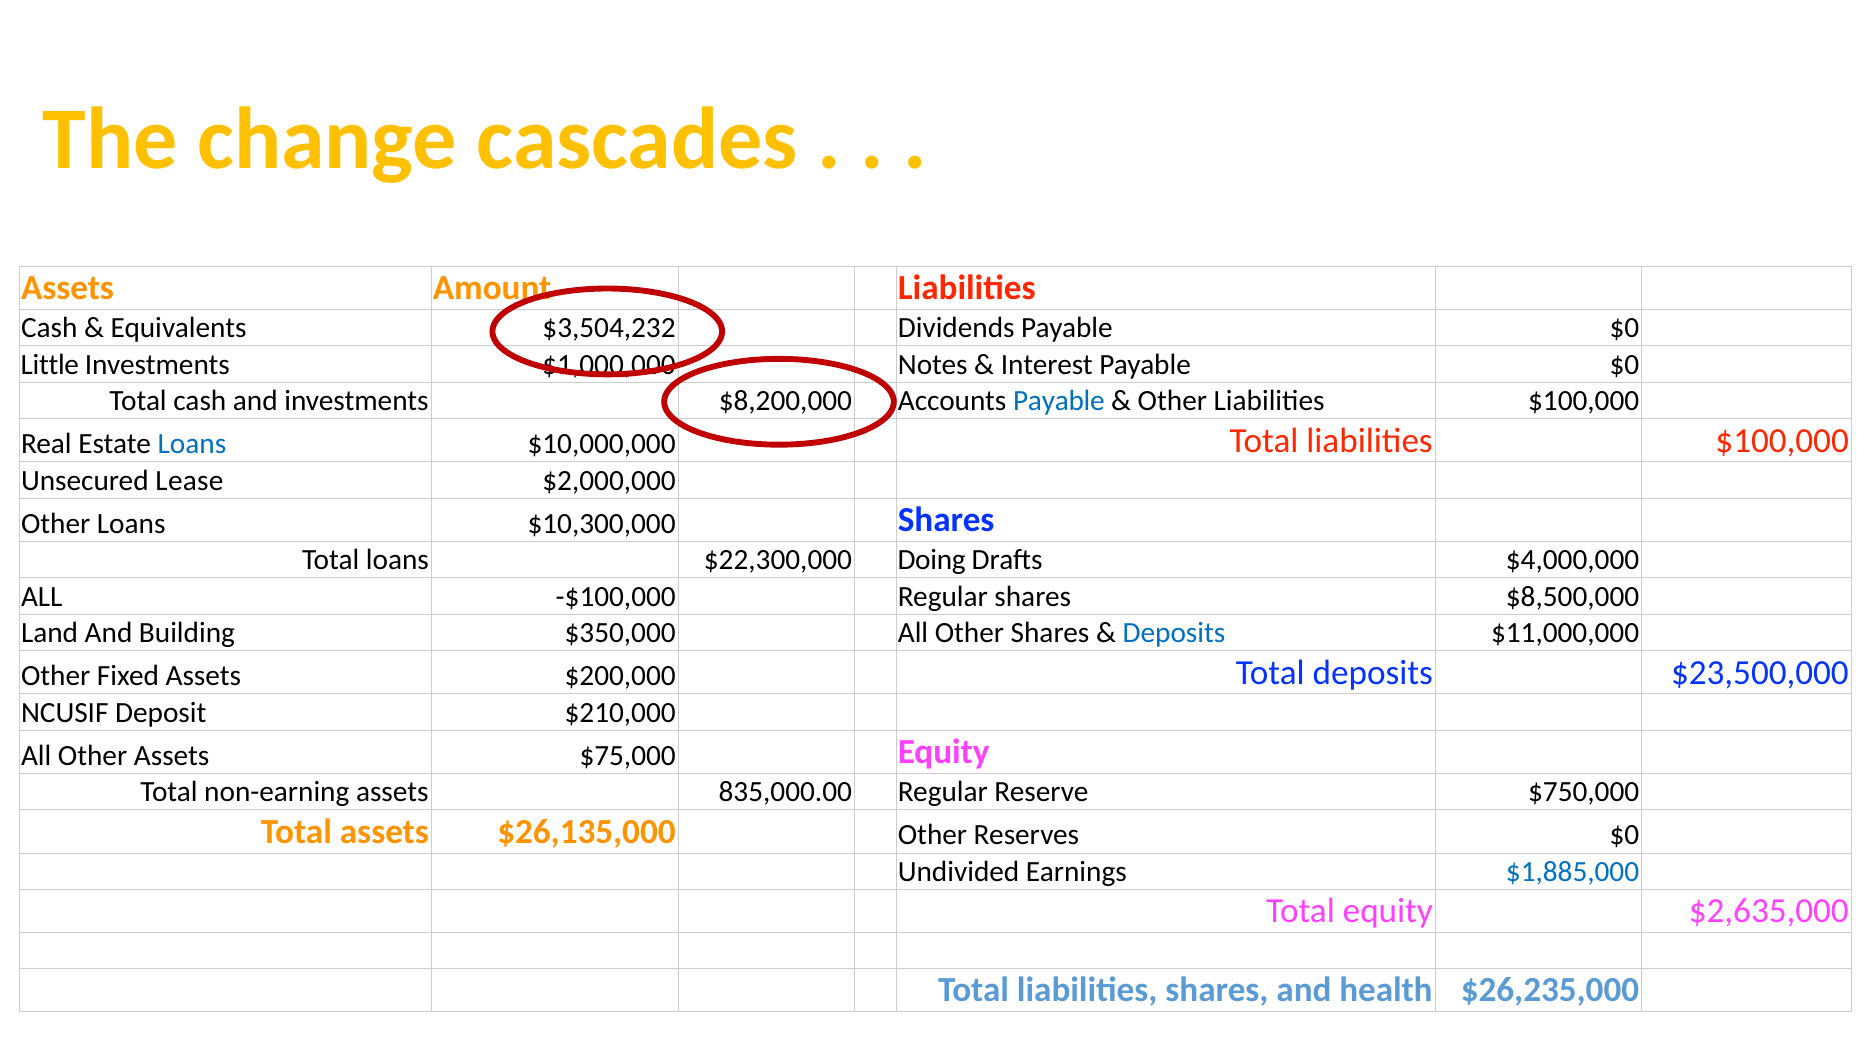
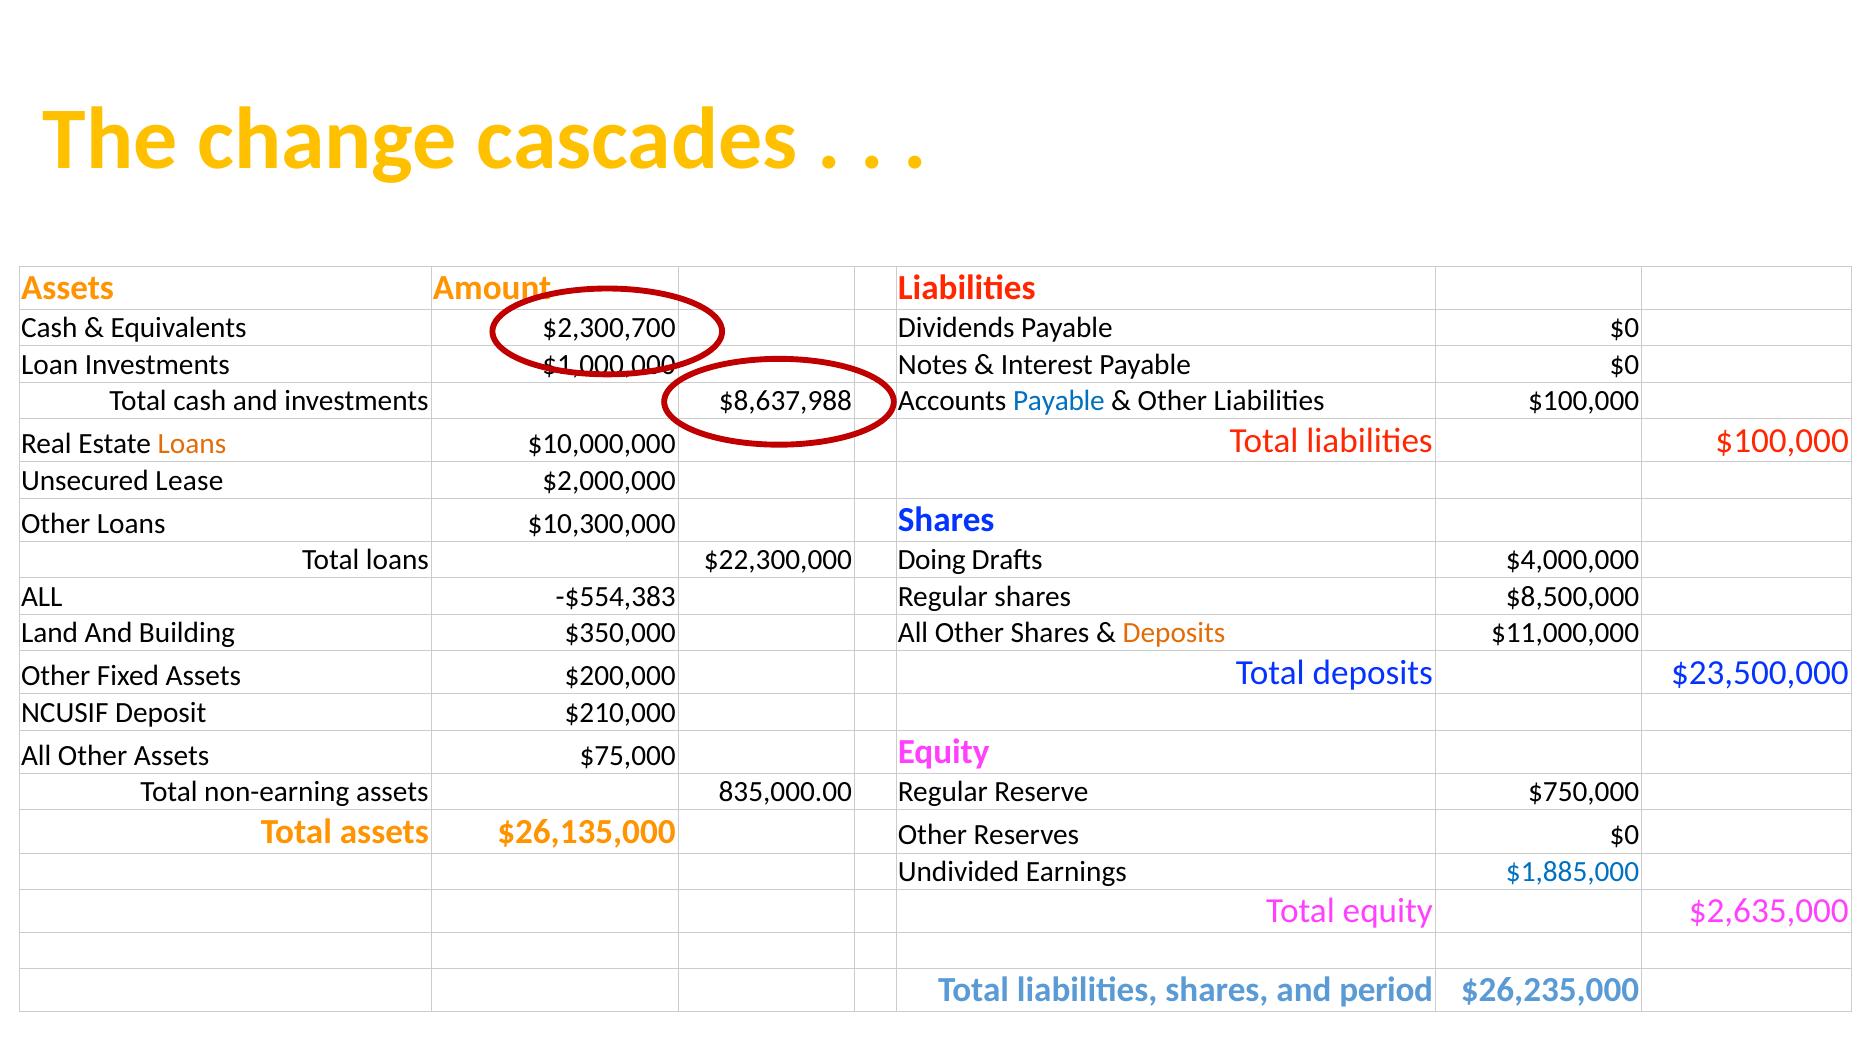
$3,504,232: $3,504,232 -> $2,300,700
Little: Little -> Loan
$8,200,000: $8,200,000 -> $8,637,988
Loans at (192, 444) colour: blue -> orange
-$100,000: -$100,000 -> -$554,383
Deposits at (1174, 633) colour: blue -> orange
health: health -> period
